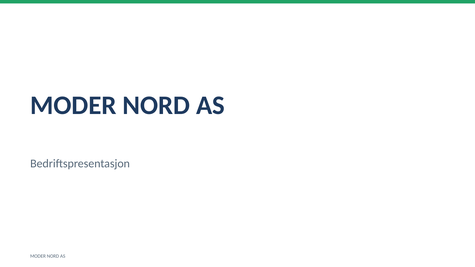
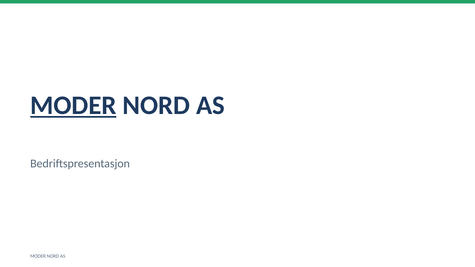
MODER at (73, 105) underline: none -> present
